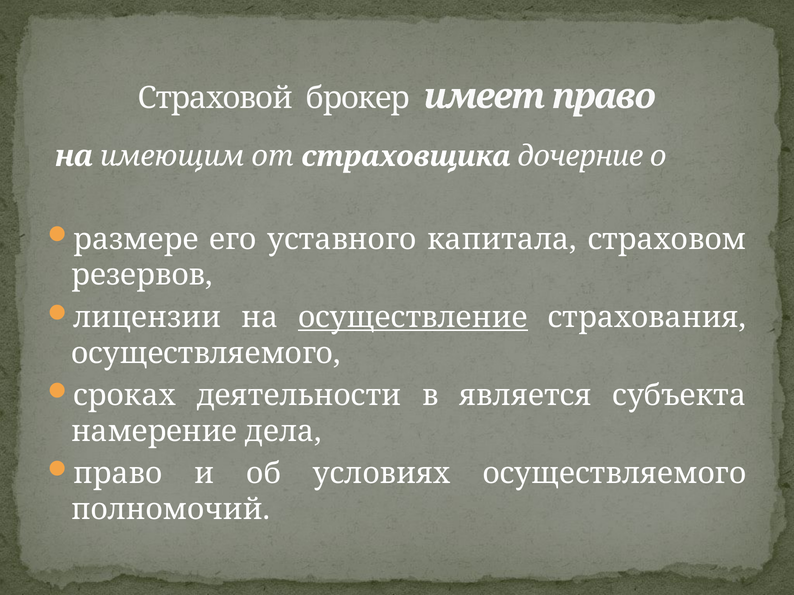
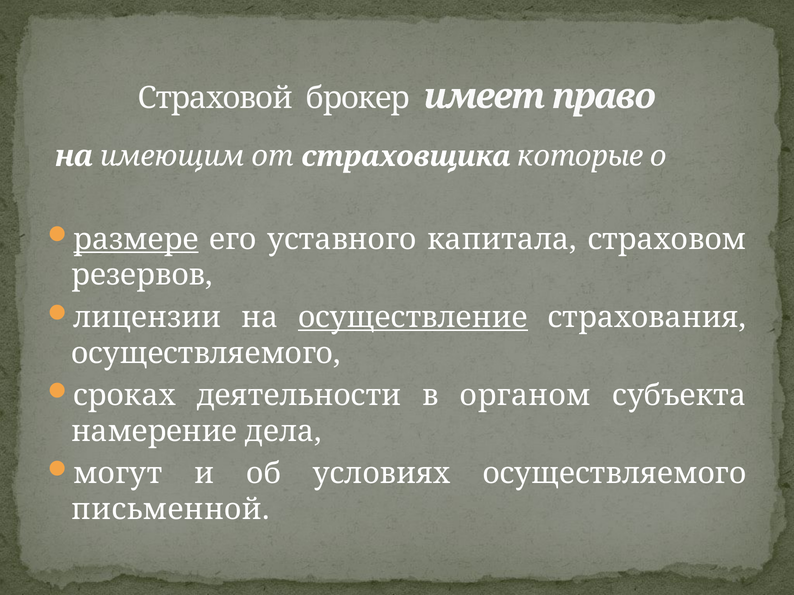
дочерние: дочерние -> которые
размере underline: none -> present
является: является -> органом
право at (118, 474): право -> могут
полномочий: полномочий -> письменной
